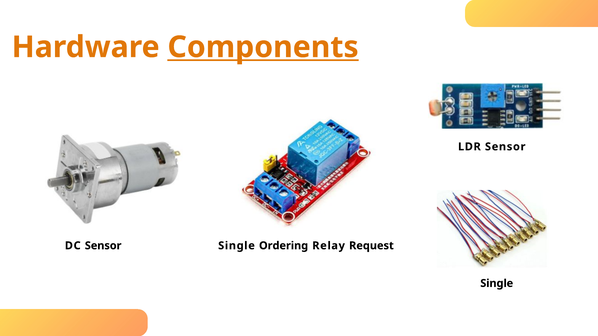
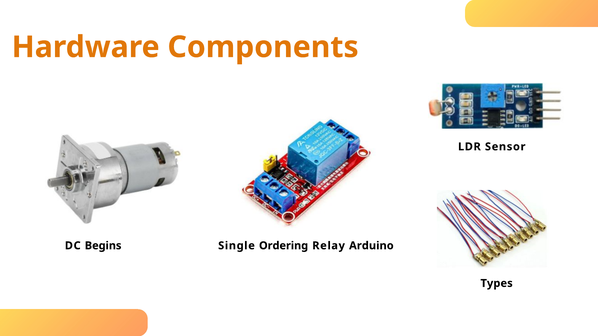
Components underline: present -> none
DC Sensor: Sensor -> Begins
Request: Request -> Arduino
Single at (497, 284): Single -> Types
